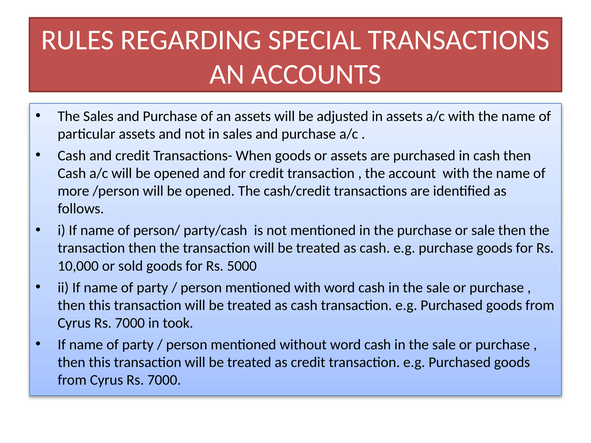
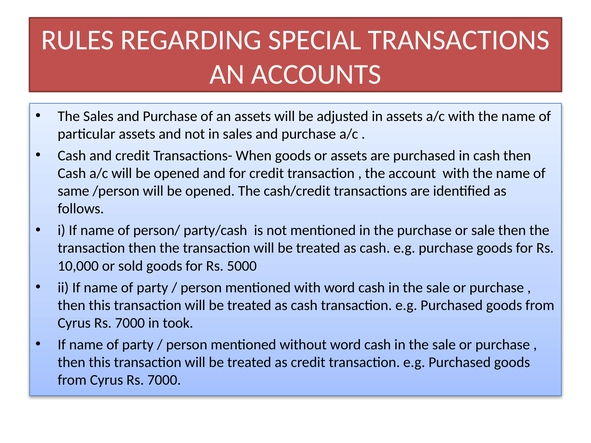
more: more -> same
